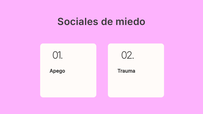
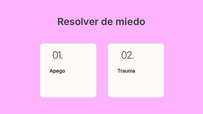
Sociales: Sociales -> Resolver
